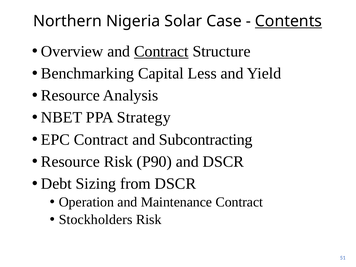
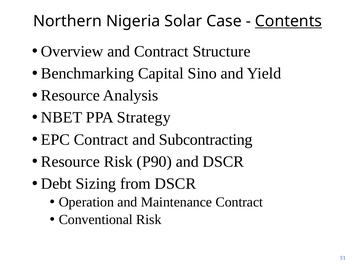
Contract at (161, 51) underline: present -> none
Less: Less -> Sino
Stockholders: Stockholders -> Conventional
